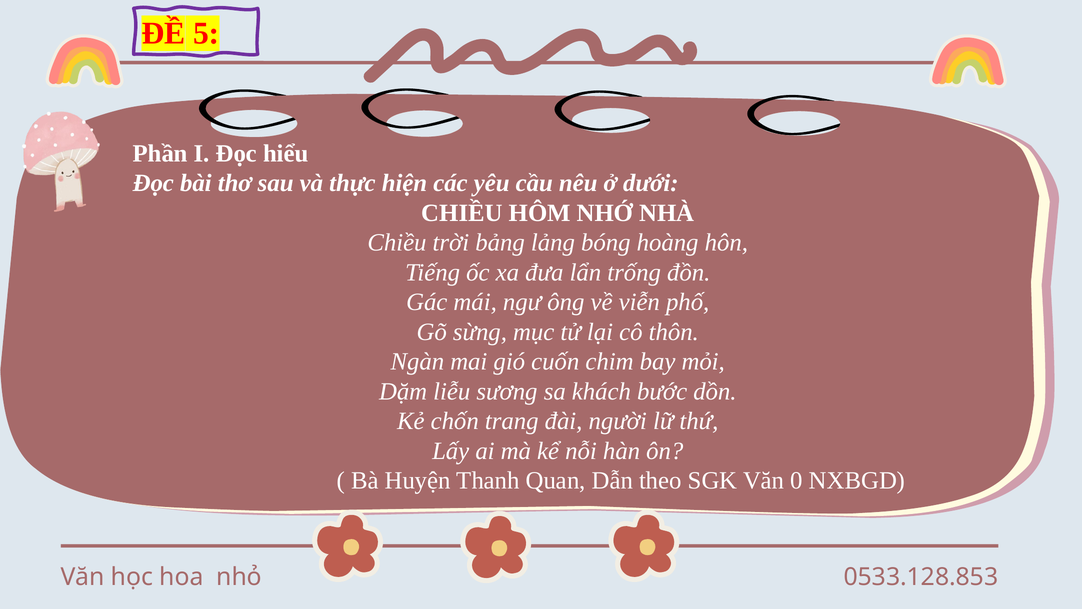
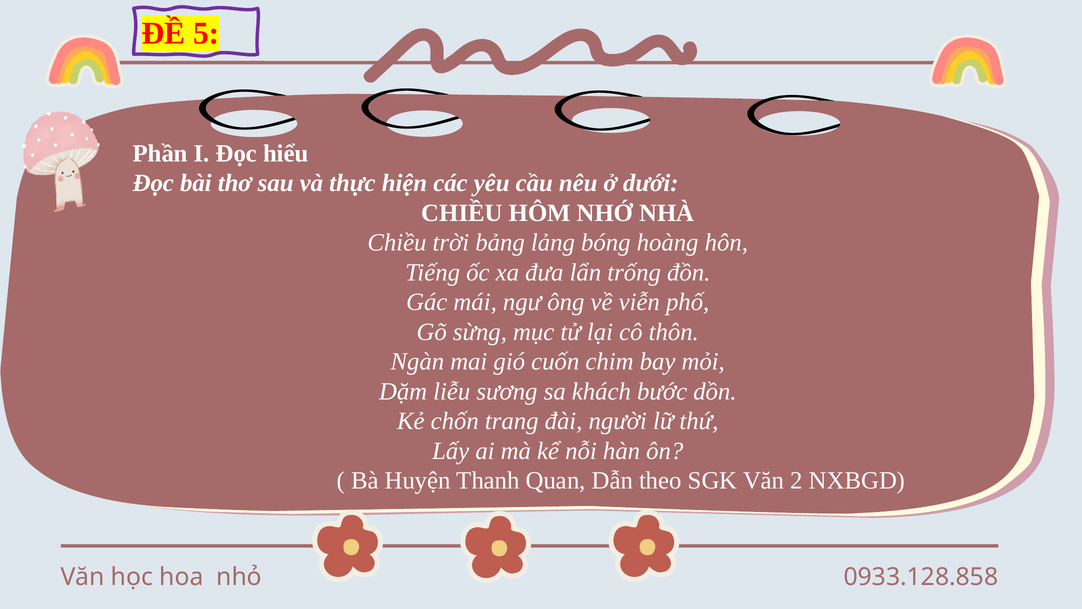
0: 0 -> 2
0533.128.853: 0533.128.853 -> 0933.128.858
